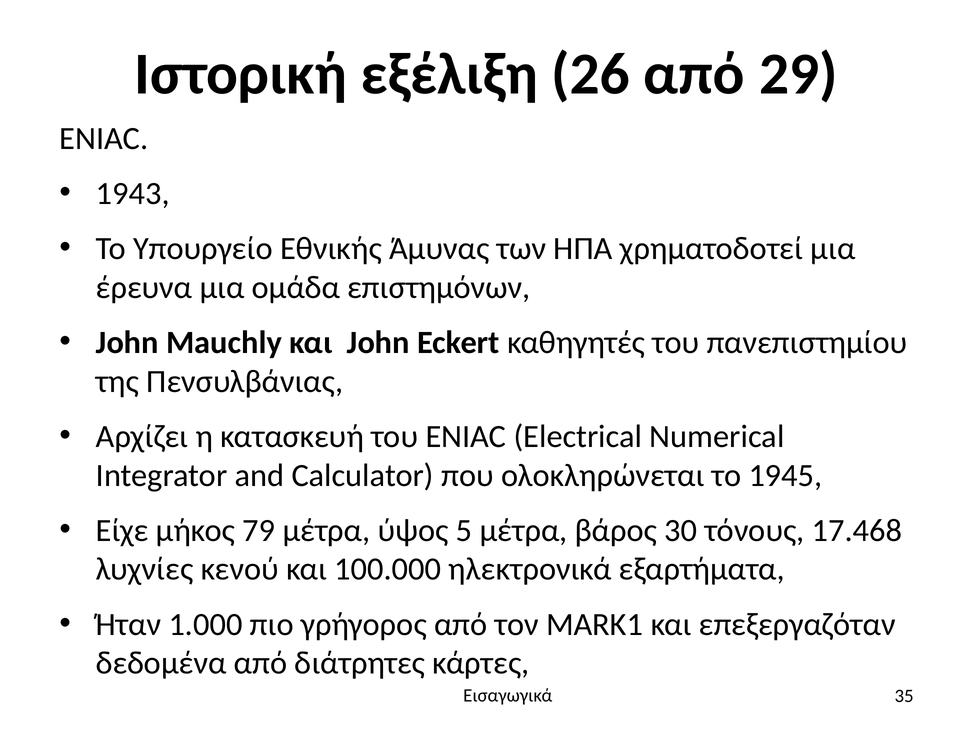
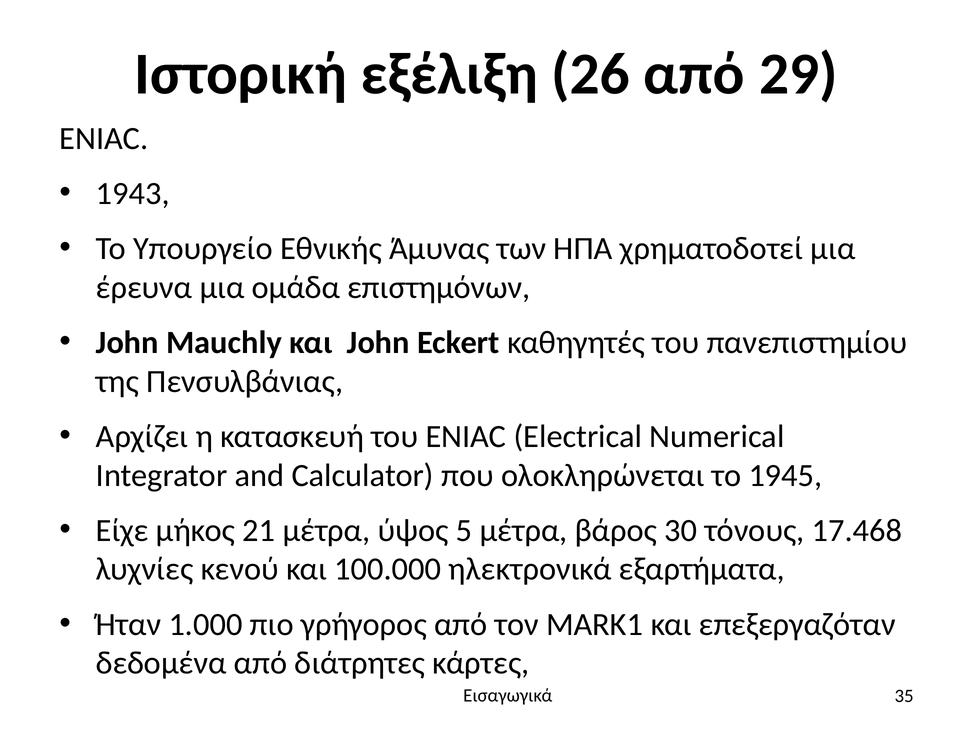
79: 79 -> 21
